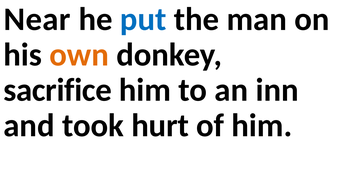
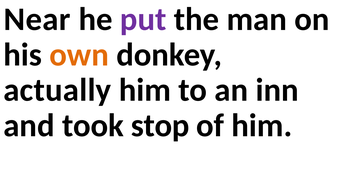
put colour: blue -> purple
sacrifice: sacrifice -> actually
hurt: hurt -> stop
